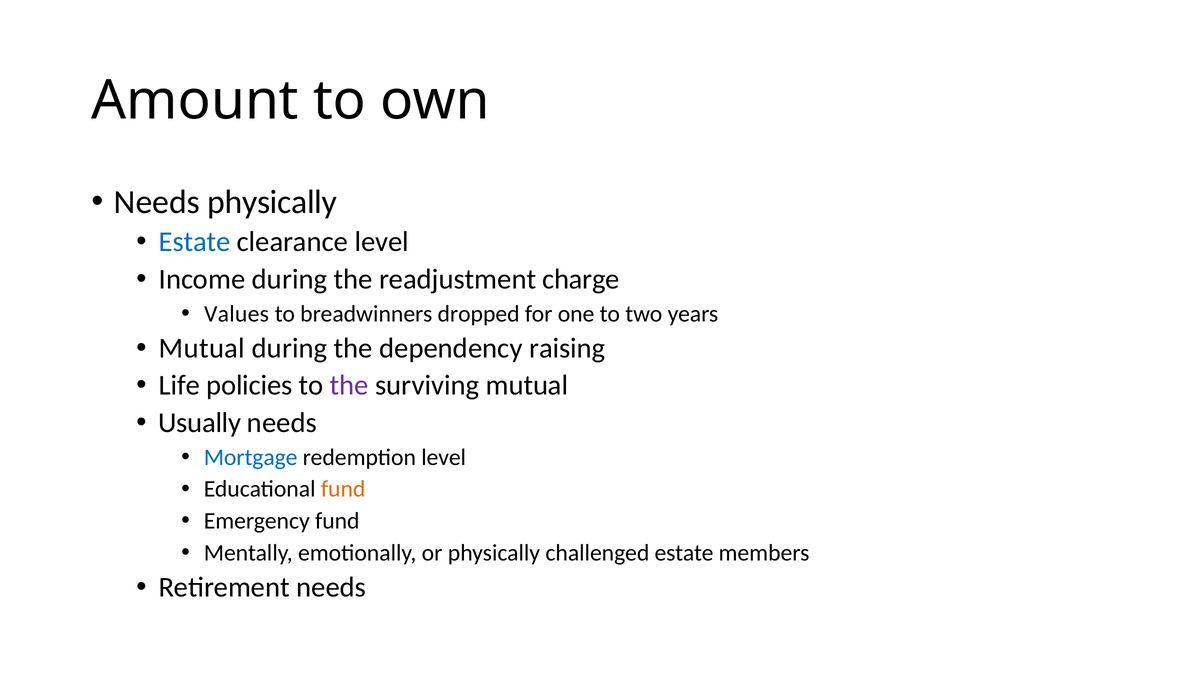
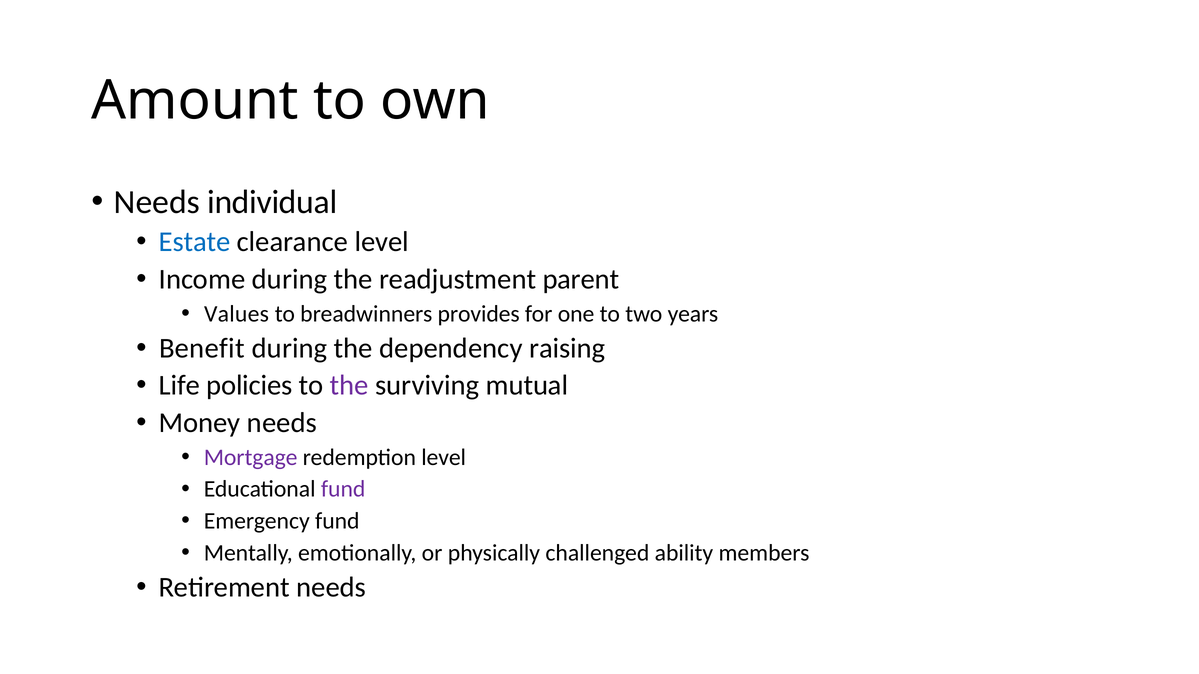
Needs physically: physically -> individual
charge: charge -> parent
dropped: dropped -> provides
Mutual at (202, 348): Mutual -> Benefit
Usually: Usually -> Money
Mortgage colour: blue -> purple
fund at (343, 489) colour: orange -> purple
challenged estate: estate -> ability
